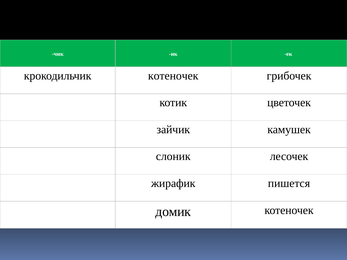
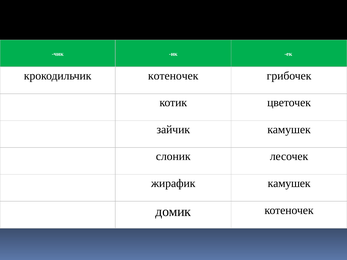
жирафик пишется: пишется -> камушек
